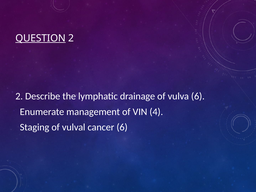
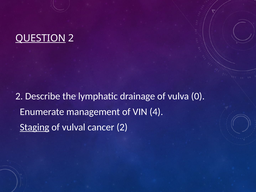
vulva 6: 6 -> 0
Staging underline: none -> present
cancer 6: 6 -> 2
